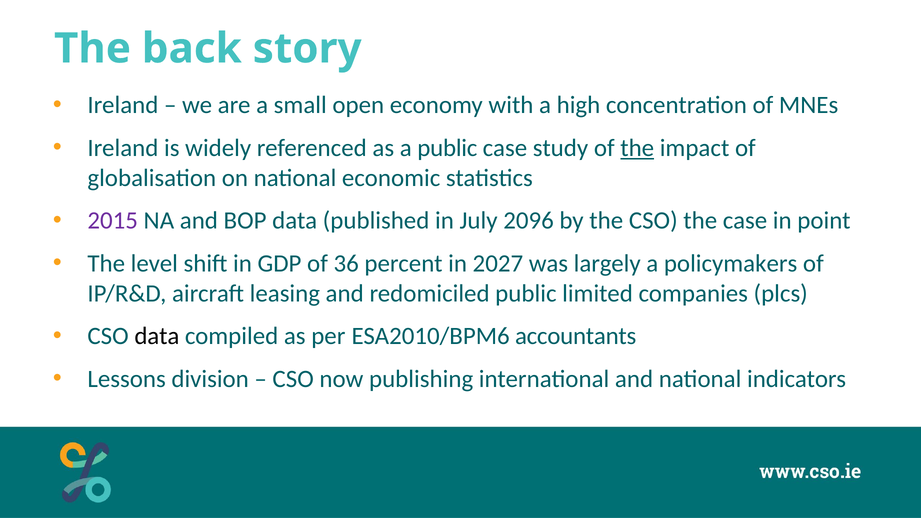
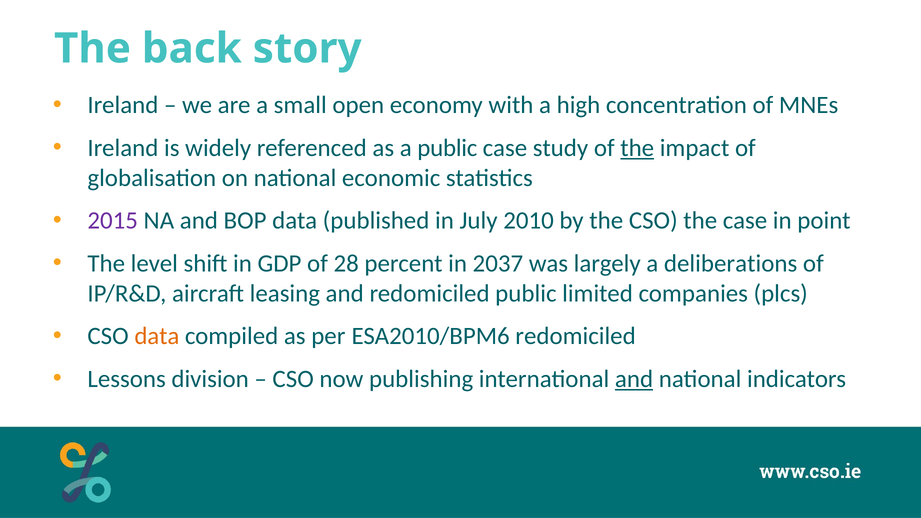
2096: 2096 -> 2010
36: 36 -> 28
2027: 2027 -> 2037
policymakers: policymakers -> deliberations
data at (157, 336) colour: black -> orange
ESA2010/BPM6 accountants: accountants -> redomiciled
and at (634, 379) underline: none -> present
